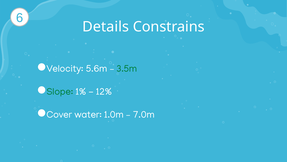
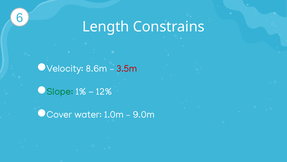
Details: Details -> Length
5.6m: 5.6m -> 8.6m
3.5m colour: green -> red
7.0m: 7.0m -> 9.0m
